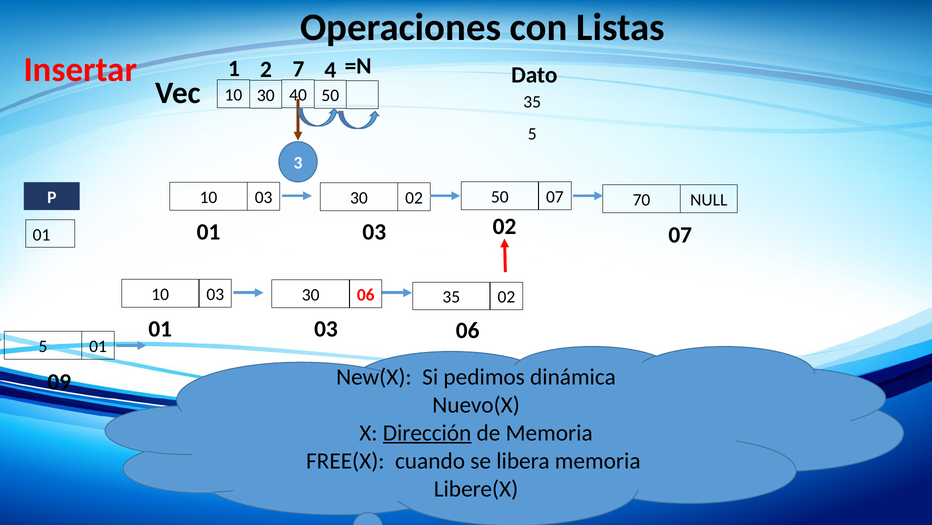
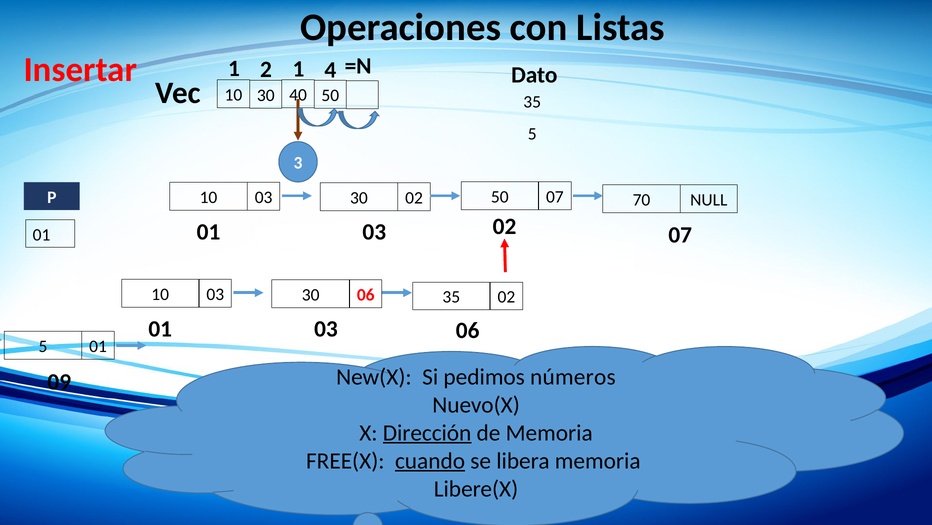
2 7: 7 -> 1
dinámica: dinámica -> números
cuando underline: none -> present
